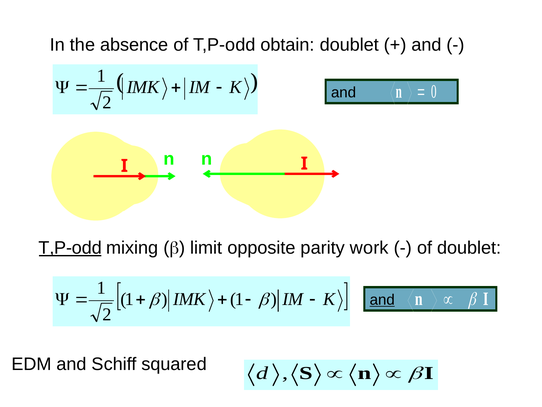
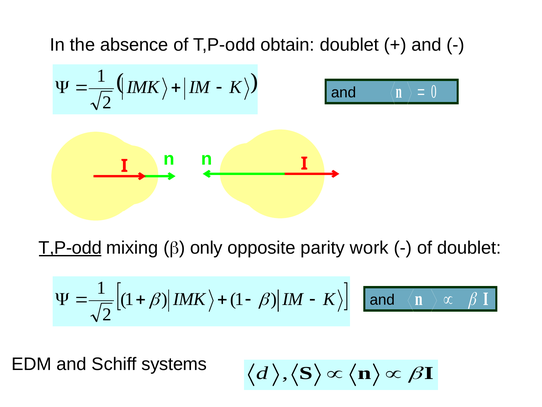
limit: limit -> only
and at (382, 299) underline: present -> none
squared: squared -> systems
